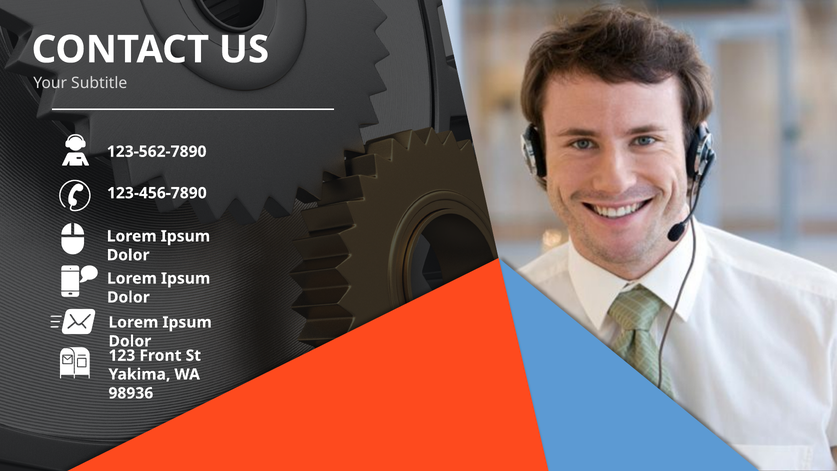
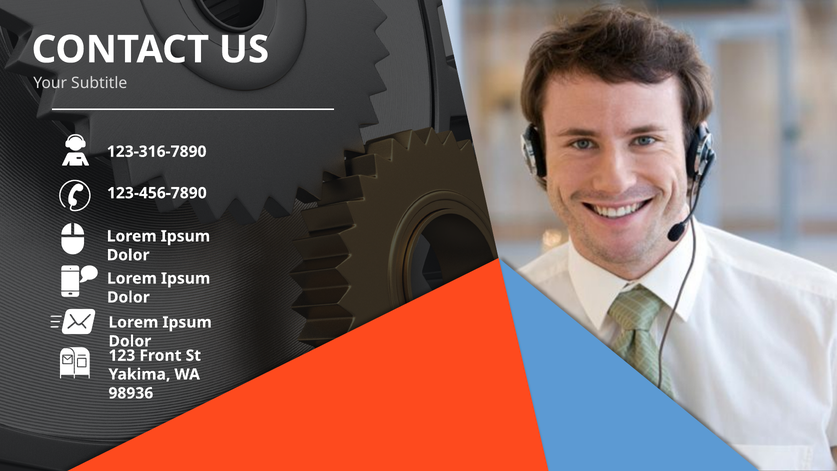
123-562-7890: 123-562-7890 -> 123-316-7890
